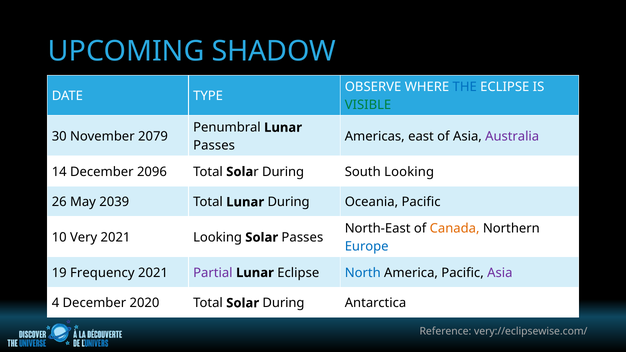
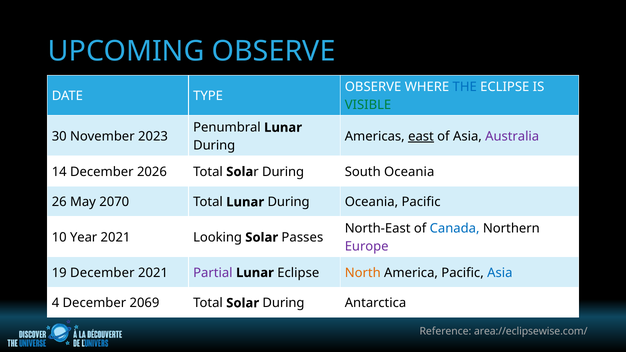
UPCOMING SHADOW: SHADOW -> OBSERVE
2079: 2079 -> 2023
east underline: none -> present
Passes at (214, 145): Passes -> During
2096: 2096 -> 2026
South Looking: Looking -> Oceania
2039: 2039 -> 2070
Canada colour: orange -> blue
Very: Very -> Year
Europe colour: blue -> purple
19 Frequency: Frequency -> December
North colour: blue -> orange
Asia at (500, 273) colour: purple -> blue
2020: 2020 -> 2069
very://eclipsewise.com/: very://eclipsewise.com/ -> area://eclipsewise.com/
